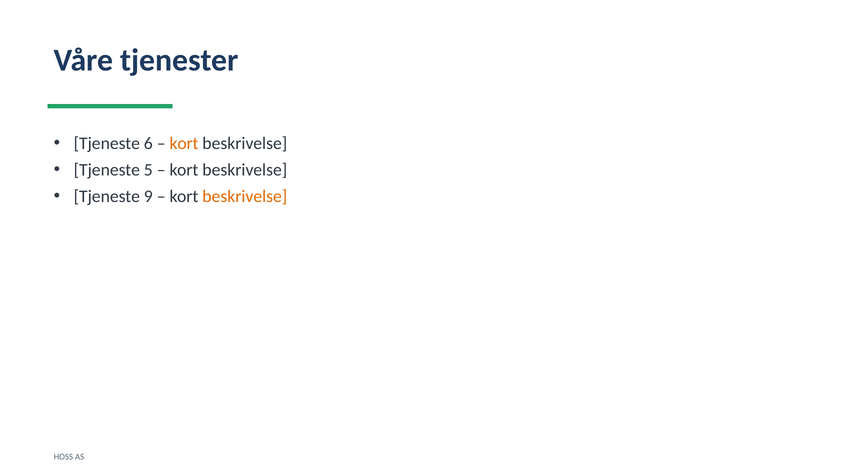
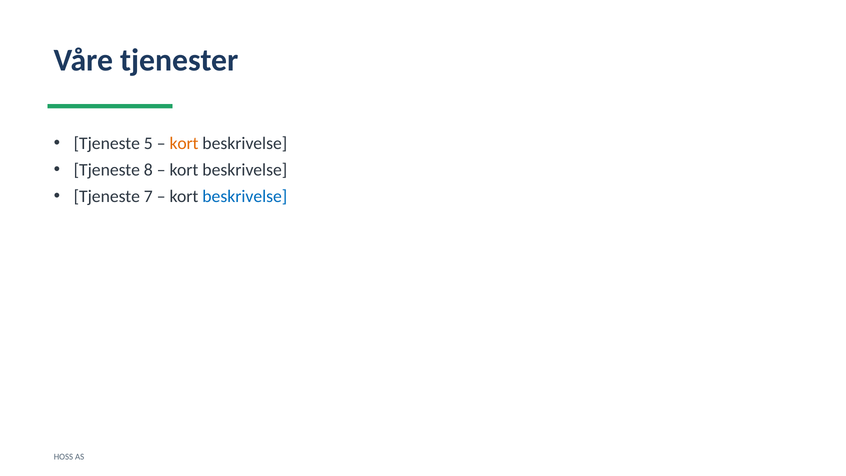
6: 6 -> 5
5: 5 -> 8
9: 9 -> 7
beskrivelse at (245, 196) colour: orange -> blue
